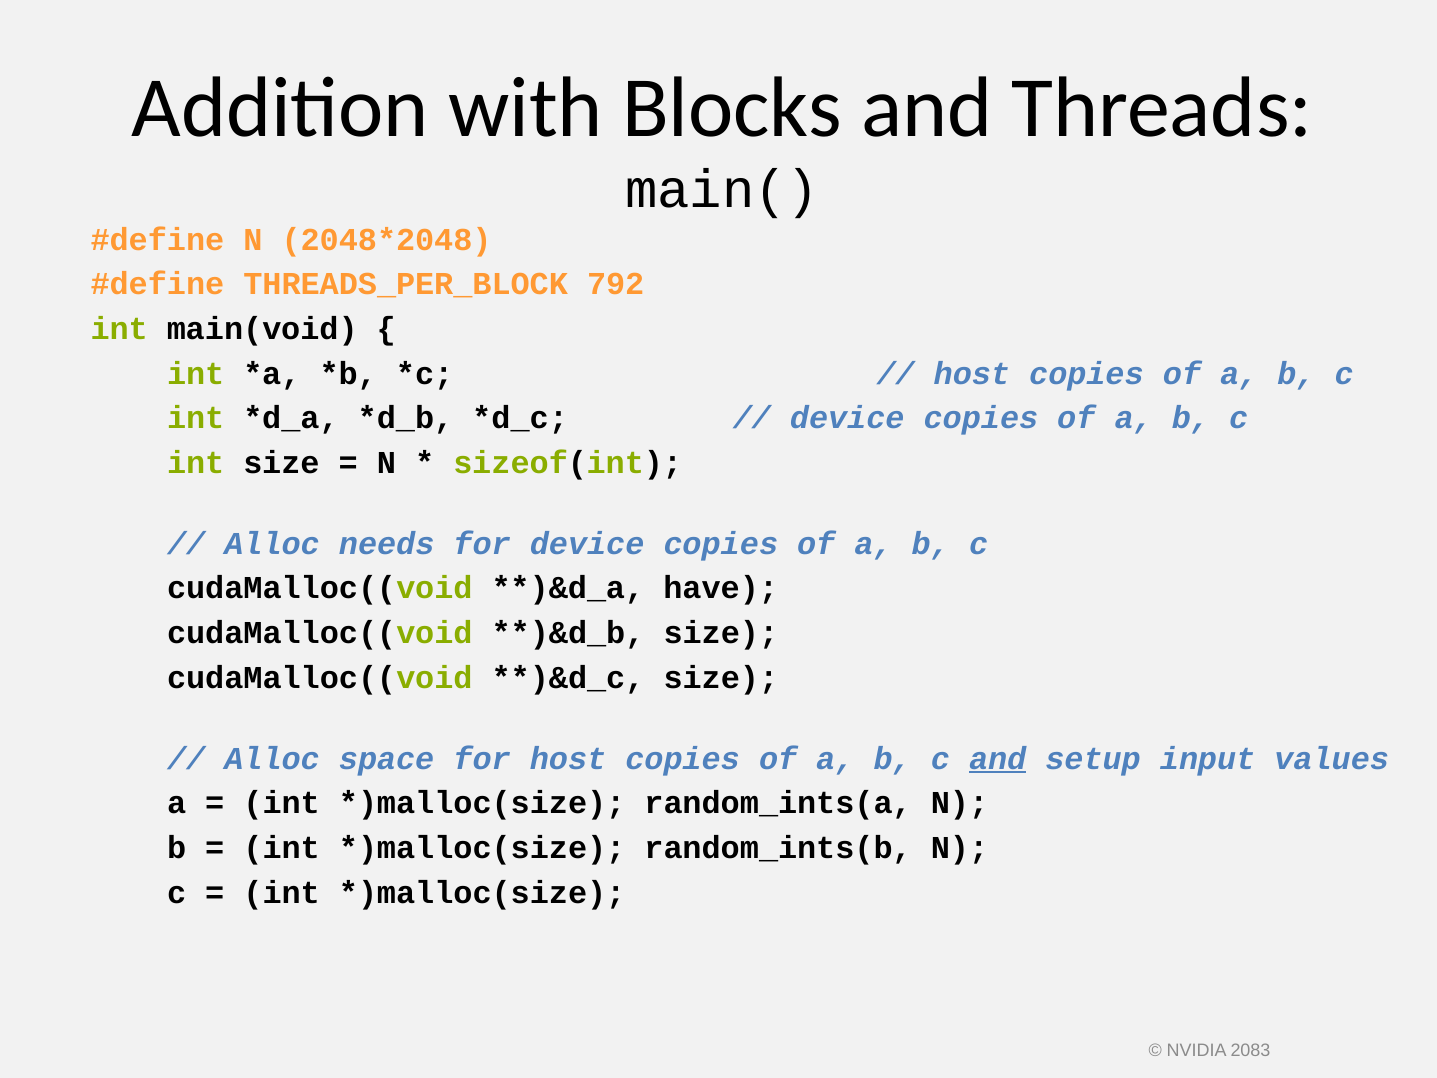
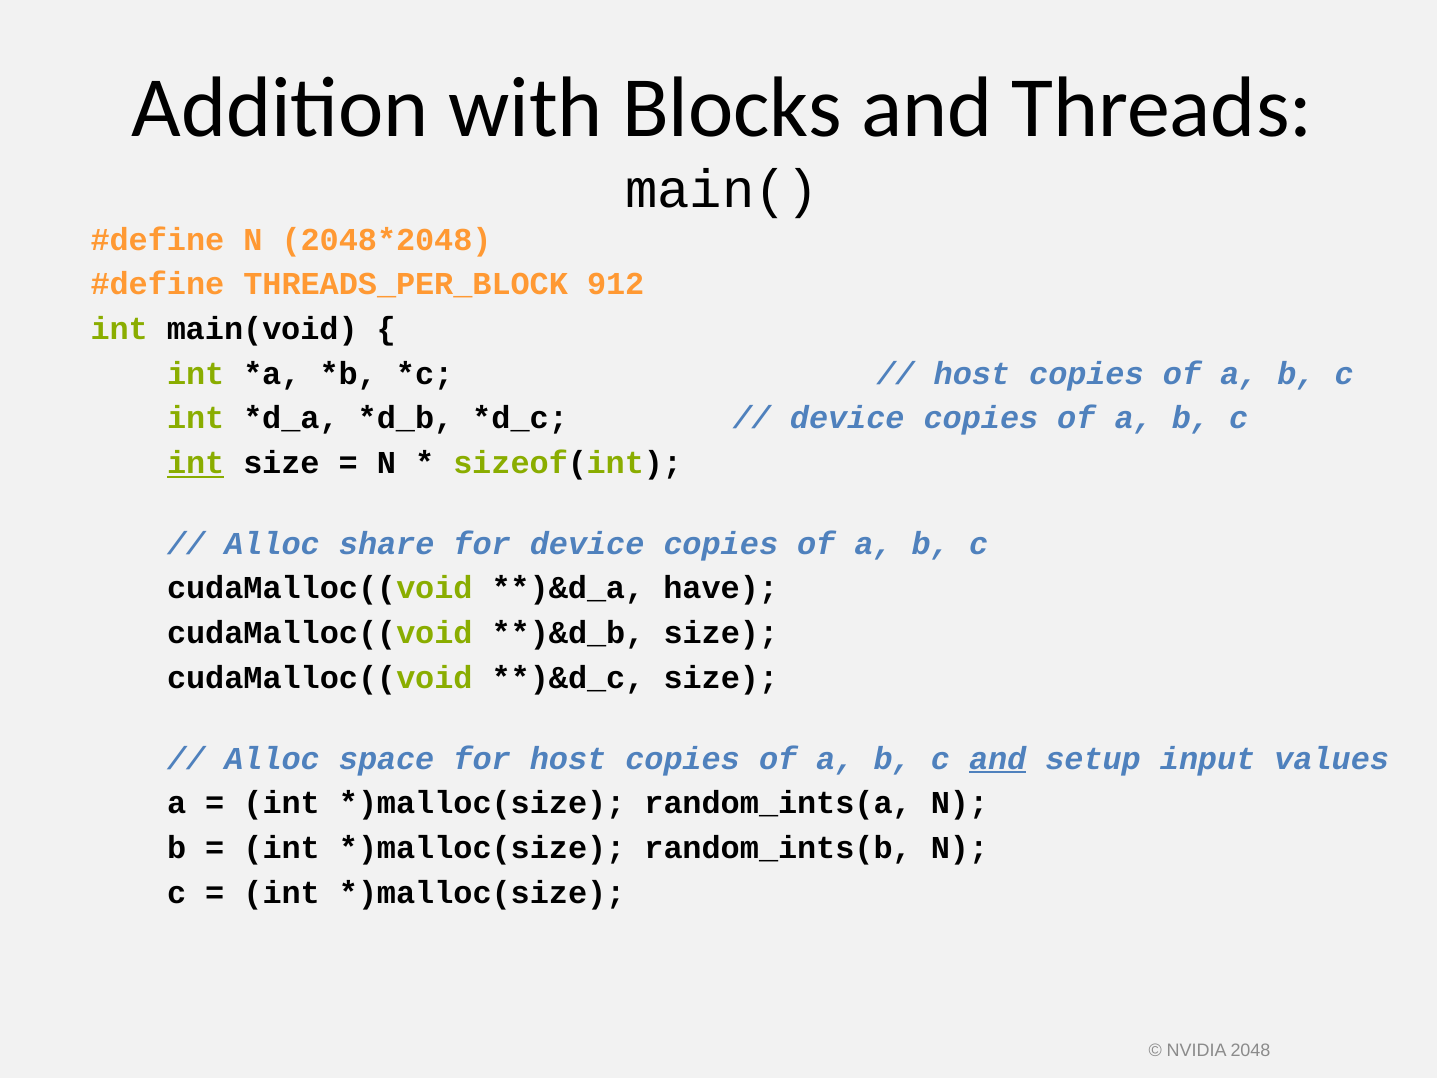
792: 792 -> 912
int at (196, 463) underline: none -> present
needs: needs -> share
2083: 2083 -> 2048
